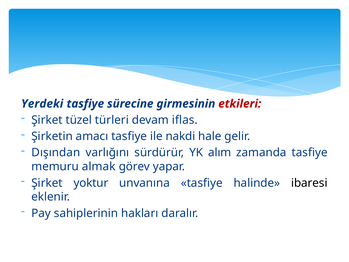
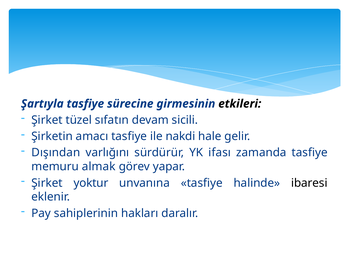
Yerdeki: Yerdeki -> Şartıyla
etkileri colour: red -> black
türleri: türleri -> sıfatın
iflas: iflas -> sicili
alım: alım -> ifası
